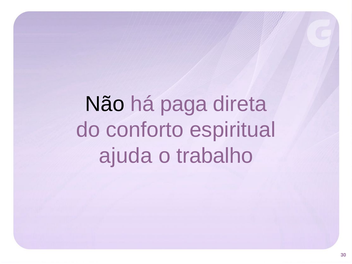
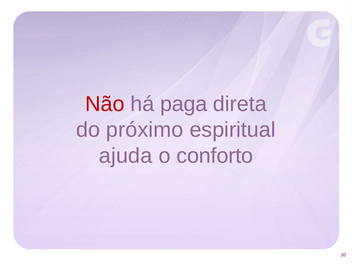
Não colour: black -> red
conforto: conforto -> próximo
trabalho: trabalho -> conforto
